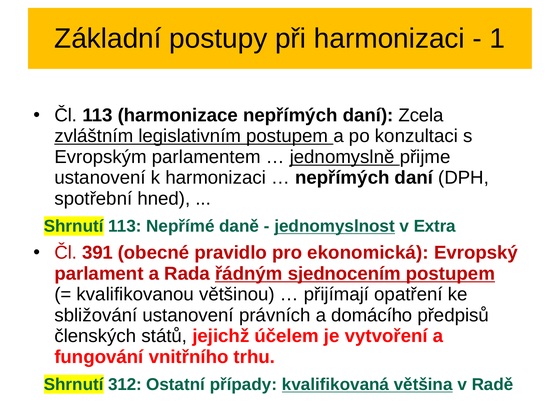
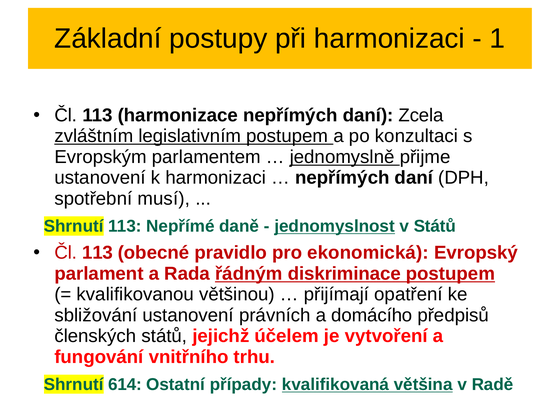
hned: hned -> musí
v Extra: Extra -> Států
391 at (98, 253): 391 -> 113
sjednocením: sjednocením -> diskriminace
312: 312 -> 614
